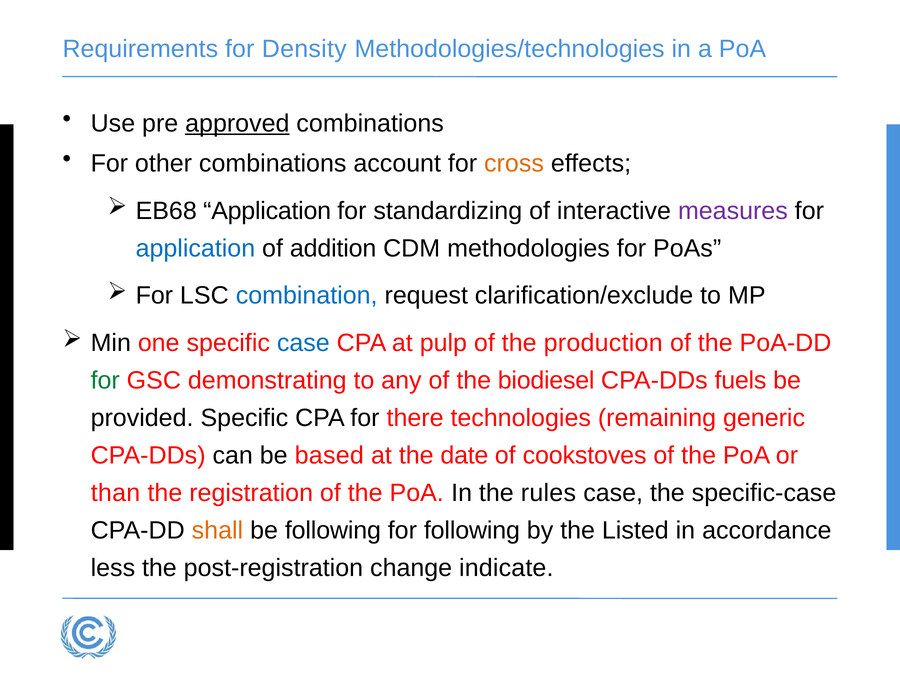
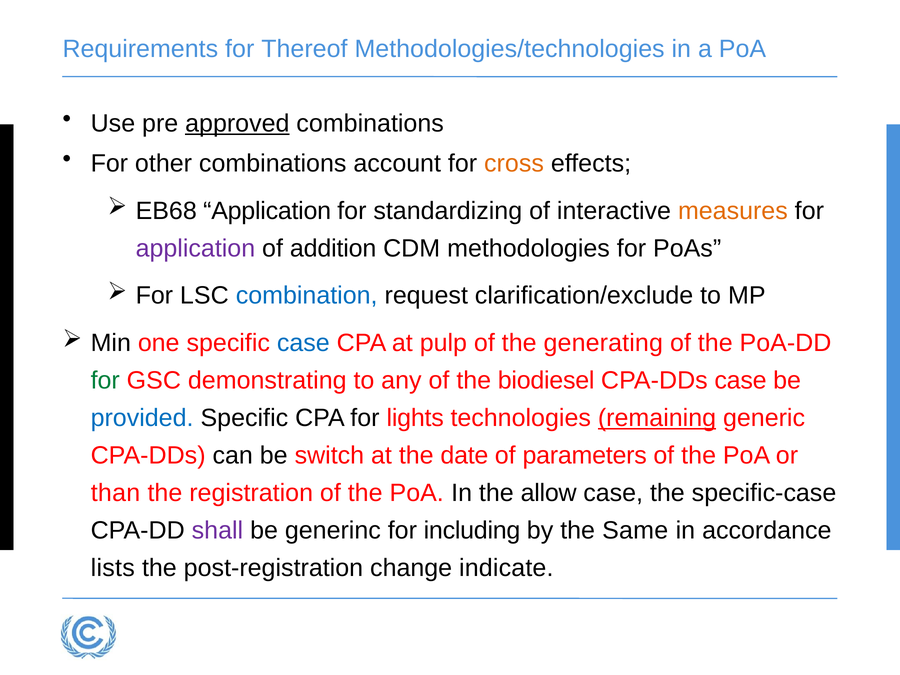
Density: Density -> Thereof
measures colour: purple -> orange
application at (195, 248) colour: blue -> purple
production: production -> generating
CPA-DDs fuels: fuels -> case
provided colour: black -> blue
there: there -> lights
remaining underline: none -> present
based: based -> switch
cookstoves: cookstoves -> parameters
rules: rules -> allow
shall colour: orange -> purple
be following: following -> generinc
for following: following -> including
Listed: Listed -> Same
less: less -> lists
